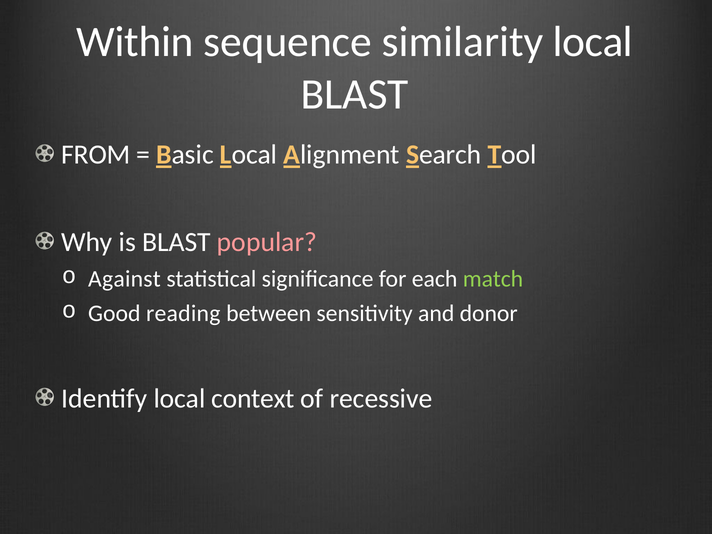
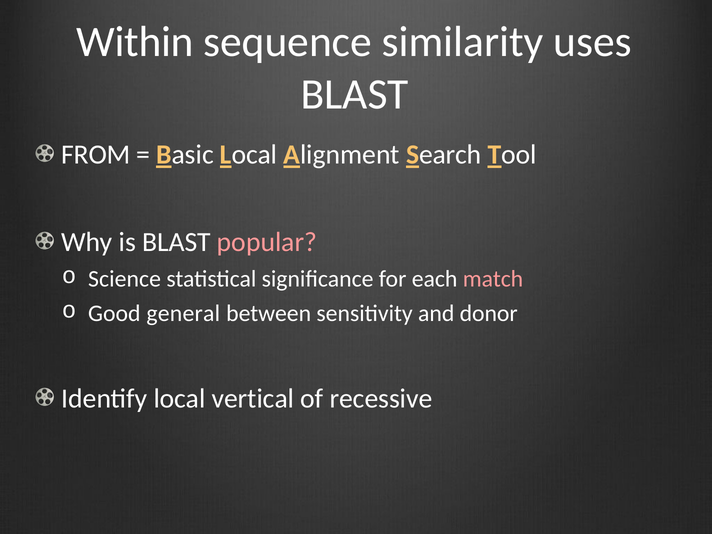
similarity local: local -> uses
Against: Against -> Science
match colour: light green -> pink
reading: reading -> general
context: context -> vertical
